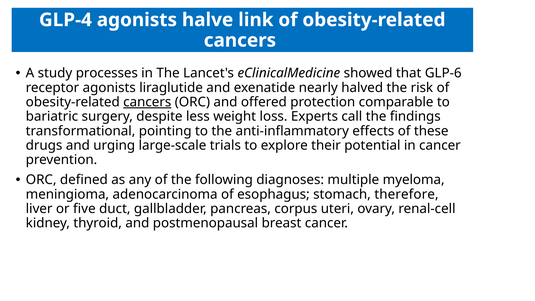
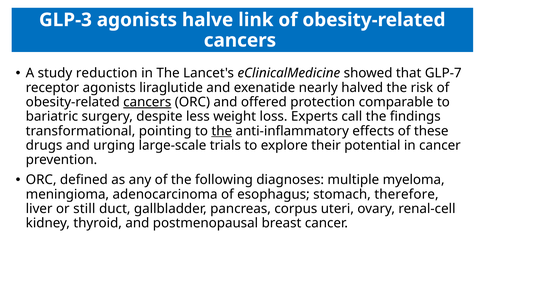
GLP-4: GLP-4 -> GLP-3
processes: processes -> reduction
GLP-6: GLP-6 -> GLP-7
the at (222, 131) underline: none -> present
five: five -> still
